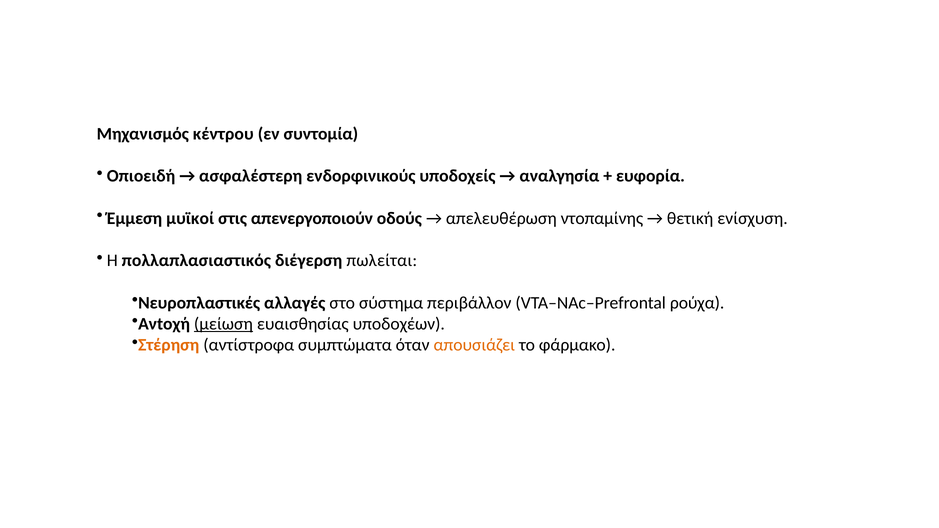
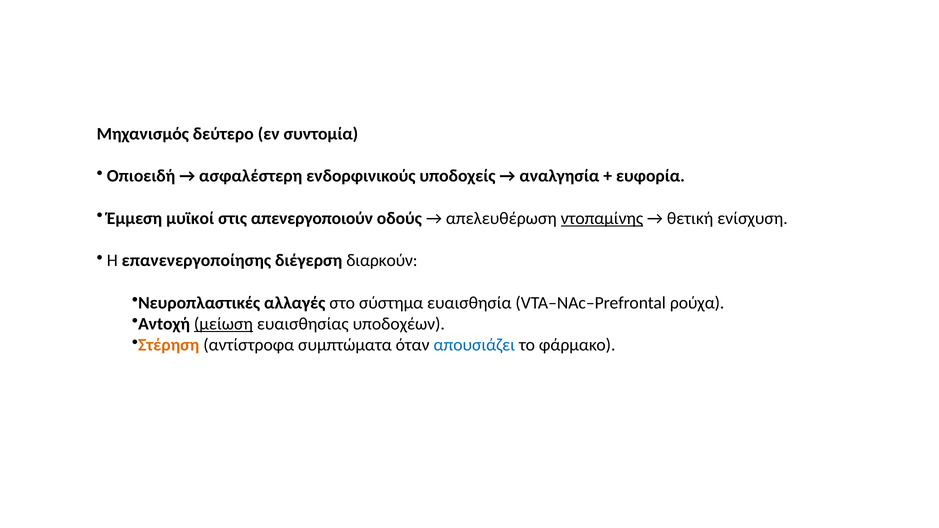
κέντρου: κέντρου -> δεύτερο
ντοπαμίνης underline: none -> present
πολλαπλασιαστικός: πολλαπλασιαστικός -> επανενεργοποίησης
πωλείται: πωλείται -> διαρκούν
περιβάλλον: περιβάλλον -> ευαισθησία
απουσιάζει colour: orange -> blue
